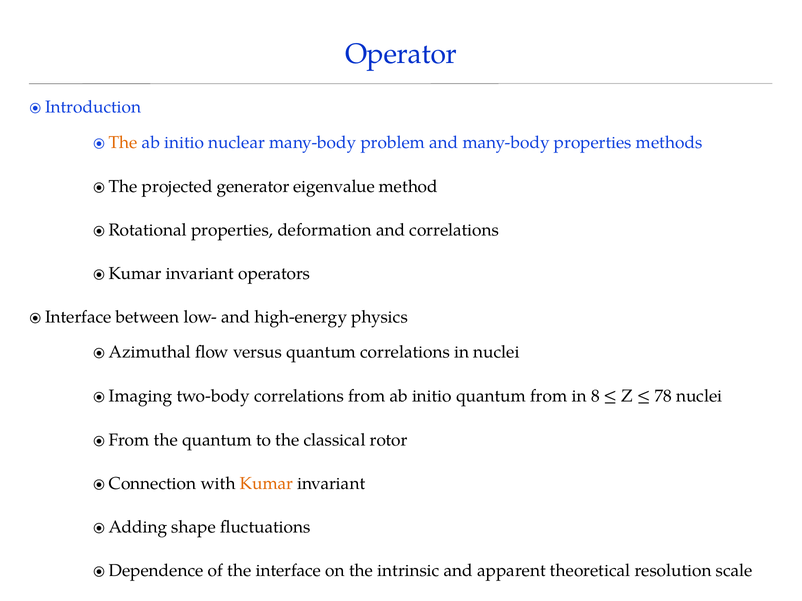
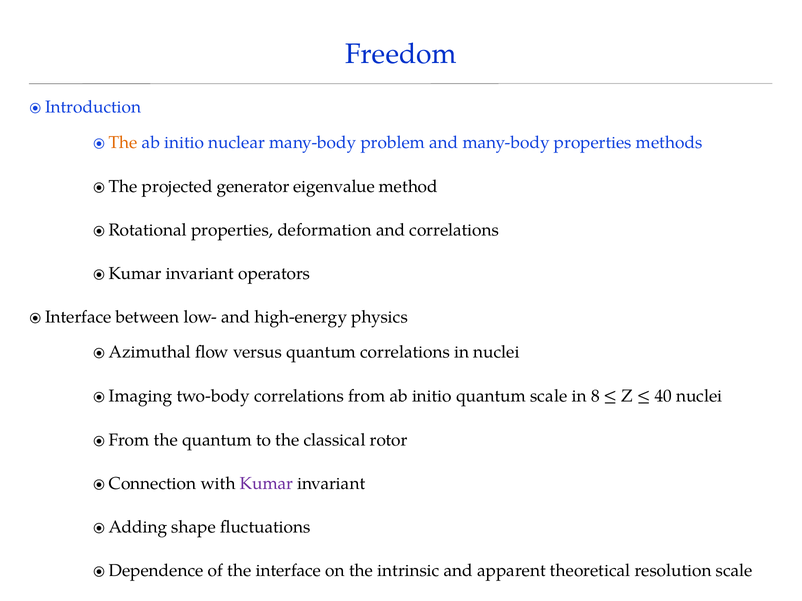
Operator: Operator -> Freedom
quantum from: from -> scale
78: 78 -> 40
Kumar at (266, 484) colour: orange -> purple
